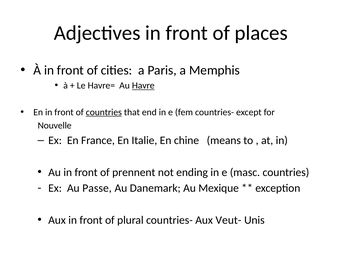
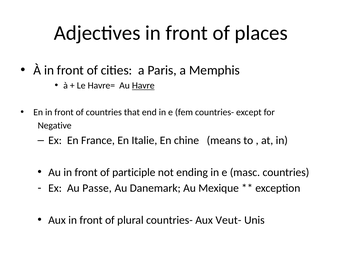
countries at (104, 112) underline: present -> none
Nouvelle: Nouvelle -> Negative
prennent: prennent -> participle
